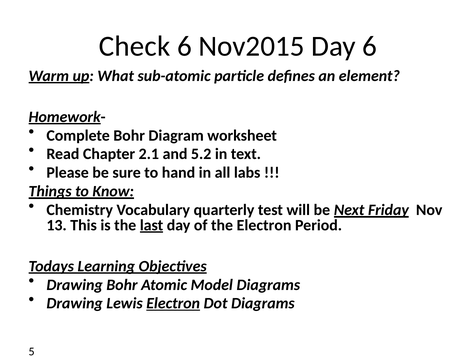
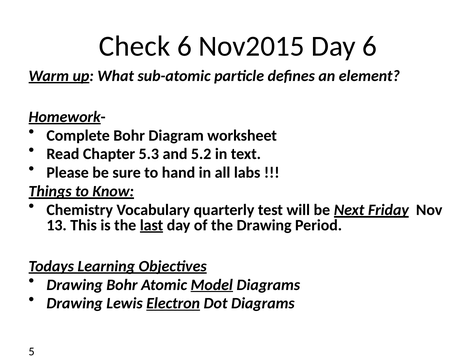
2.1: 2.1 -> 5.3
the Electron: Electron -> Drawing
Model underline: none -> present
